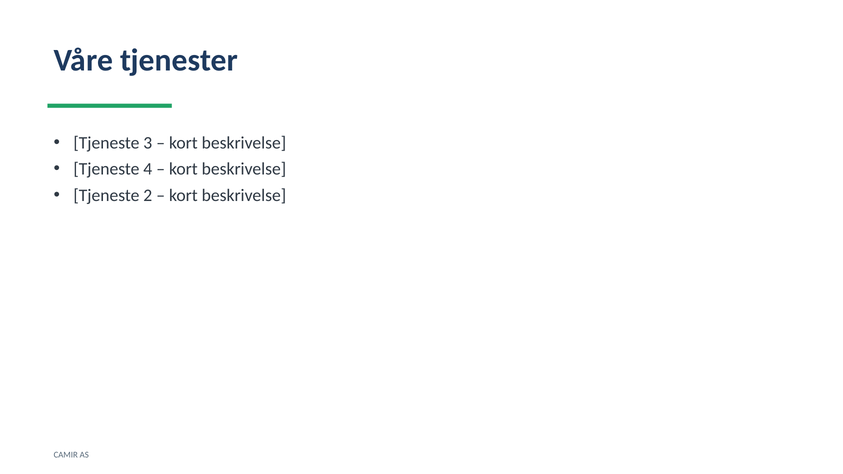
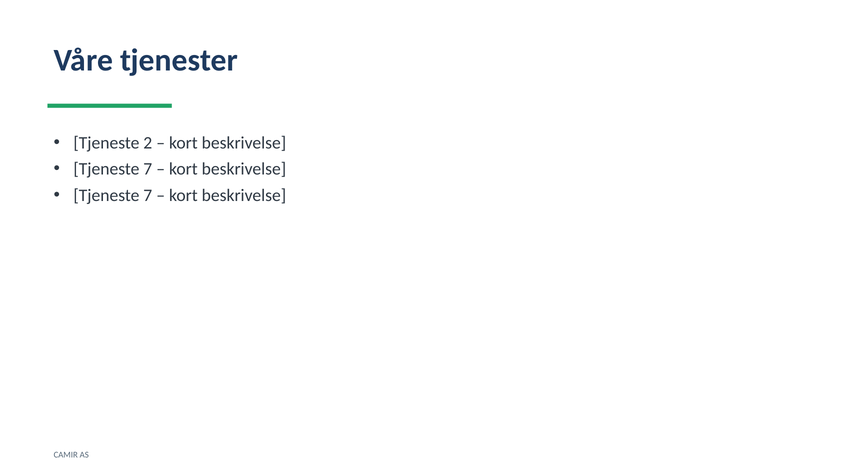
3: 3 -> 2
4 at (148, 169): 4 -> 7
2 at (148, 195): 2 -> 7
